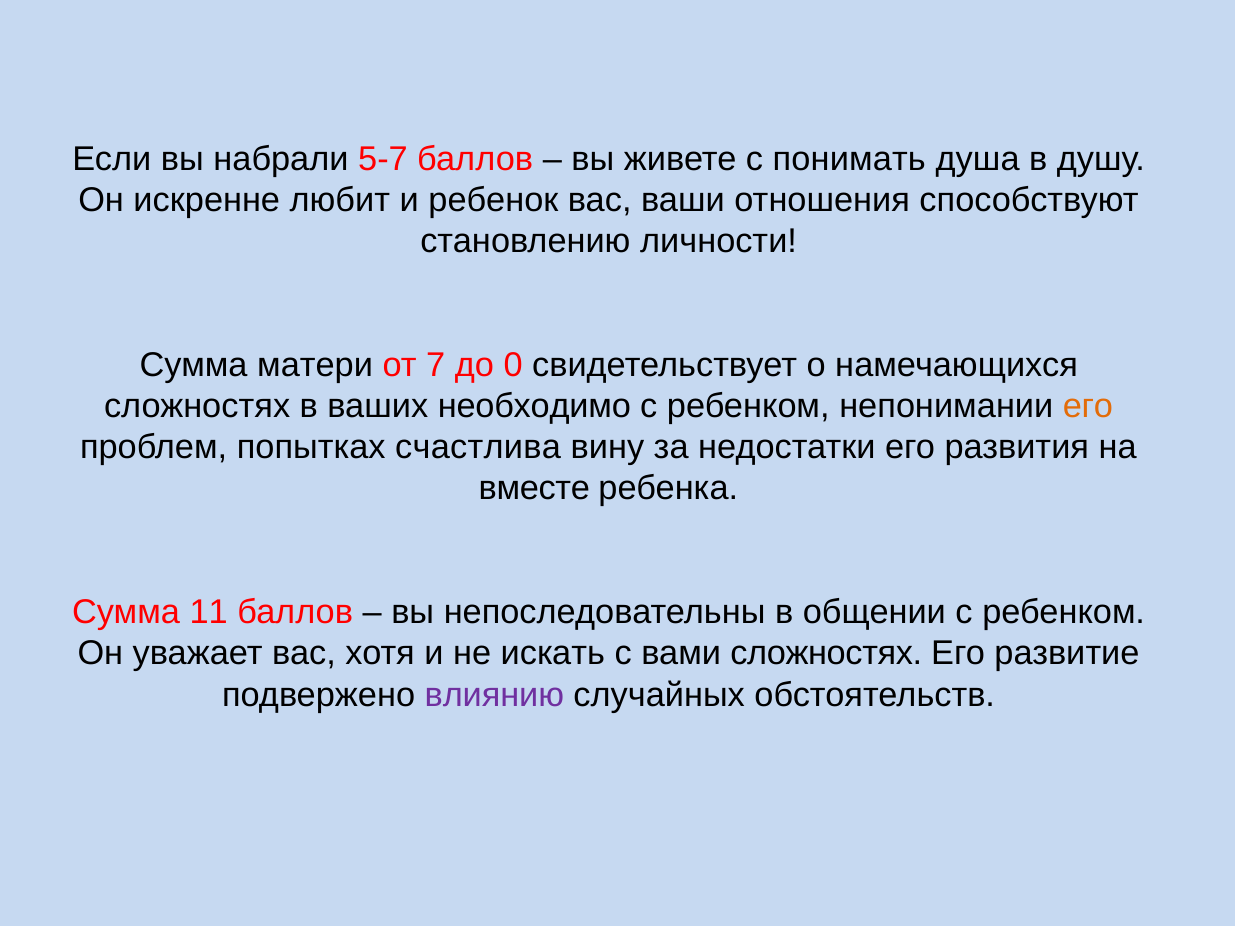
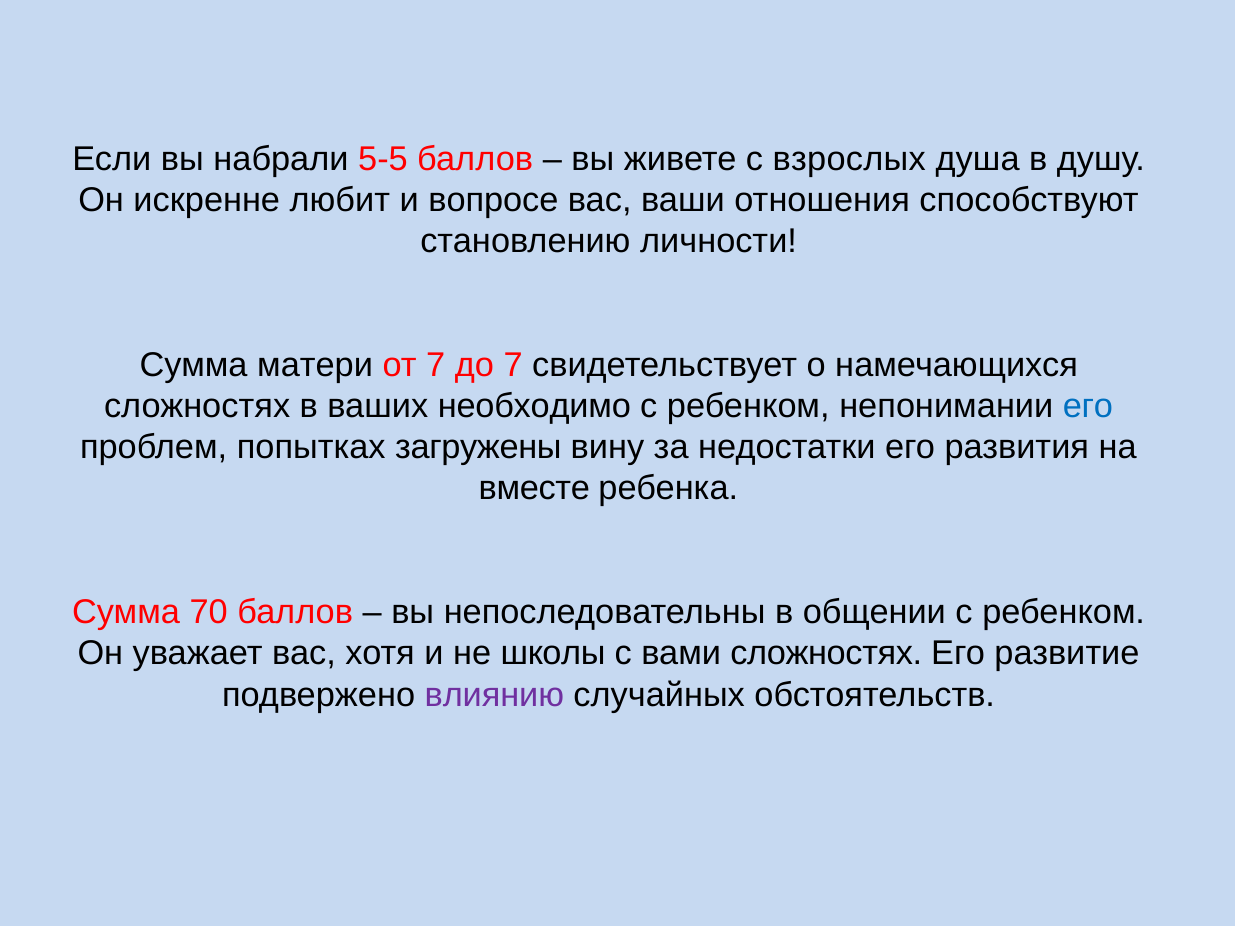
5-7: 5-7 -> 5-5
понимать: понимать -> взрослых
ребенок: ребенок -> вопросе
до 0: 0 -> 7
его at (1088, 406) colour: orange -> blue
счастлива: счастлива -> загружены
11: 11 -> 70
искать: искать -> школы
